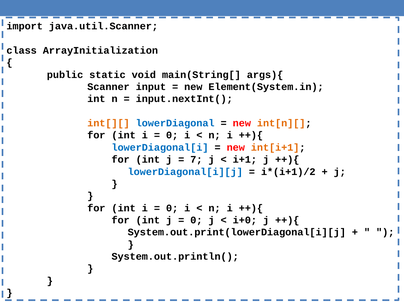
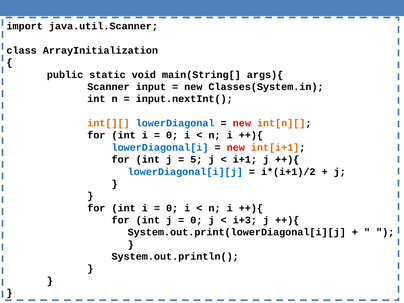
Element(System.in: Element(System.in -> Classes(System.in
7: 7 -> 5
i+0: i+0 -> i+3
